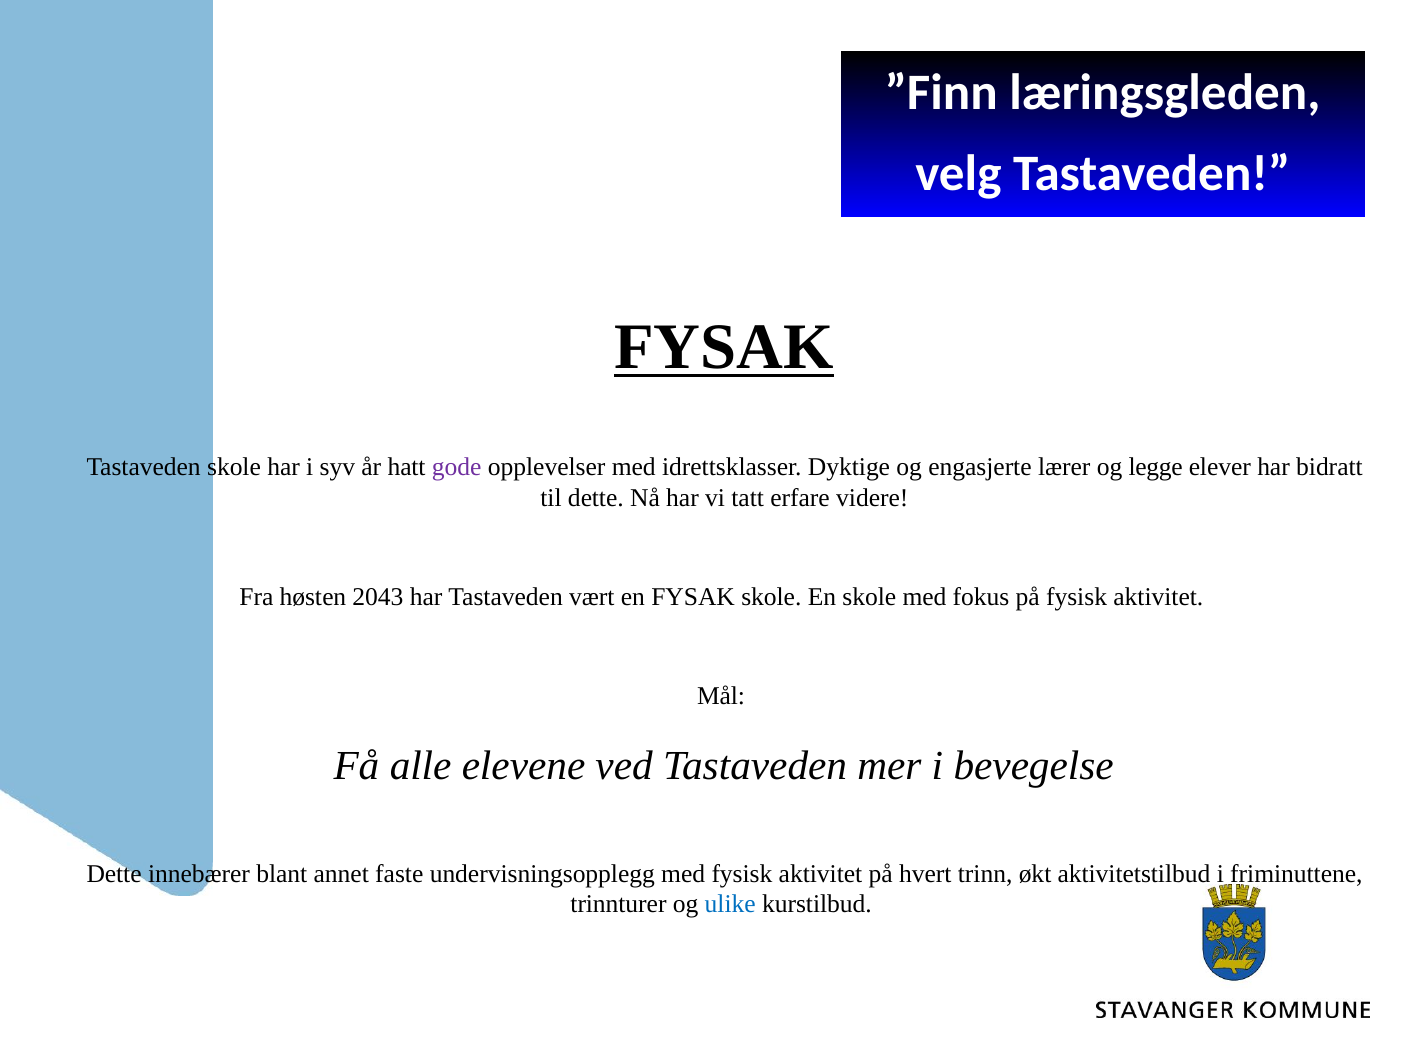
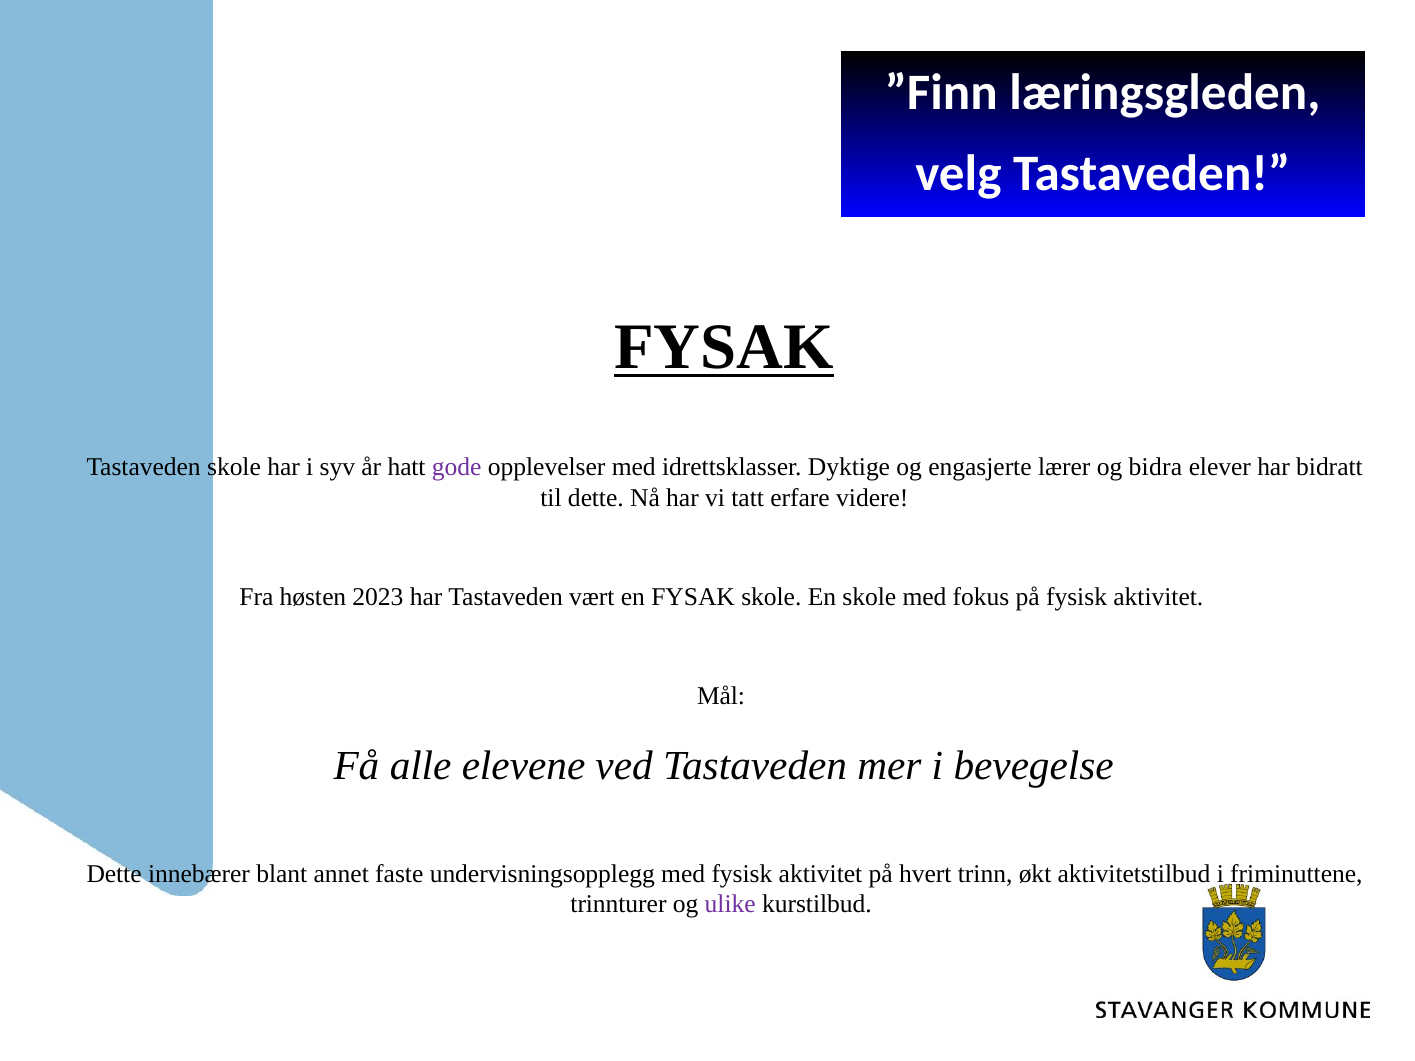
legge: legge -> bidra
2043: 2043 -> 2023
ulike colour: blue -> purple
